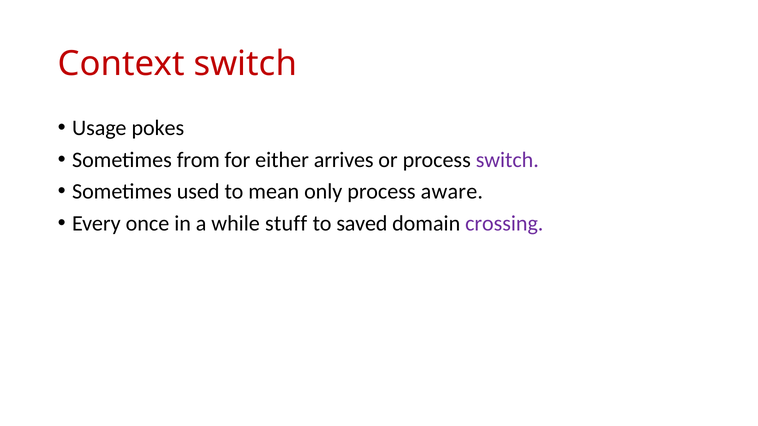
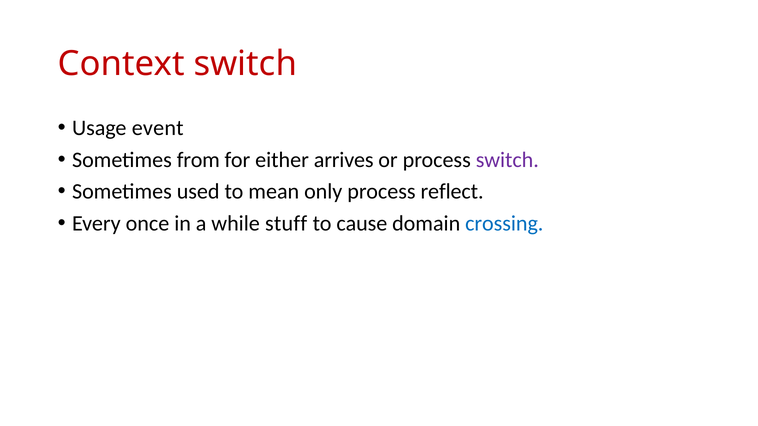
pokes: pokes -> event
aware: aware -> reflect
saved: saved -> cause
crossing colour: purple -> blue
